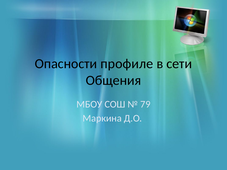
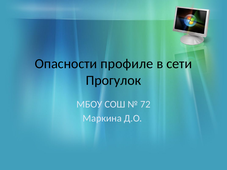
Общения: Общения -> Прогулок
79: 79 -> 72
